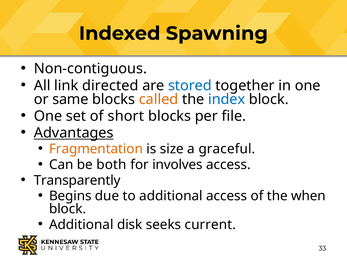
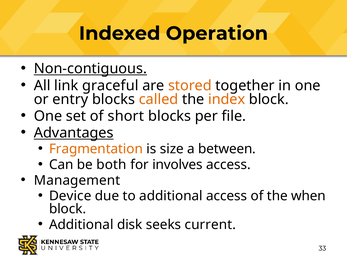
Spawning: Spawning -> Operation
Non-contiguous underline: none -> present
directed: directed -> graceful
stored colour: blue -> orange
same: same -> entry
index colour: blue -> orange
graceful: graceful -> between
Transparently: Transparently -> Management
Begins: Begins -> Device
